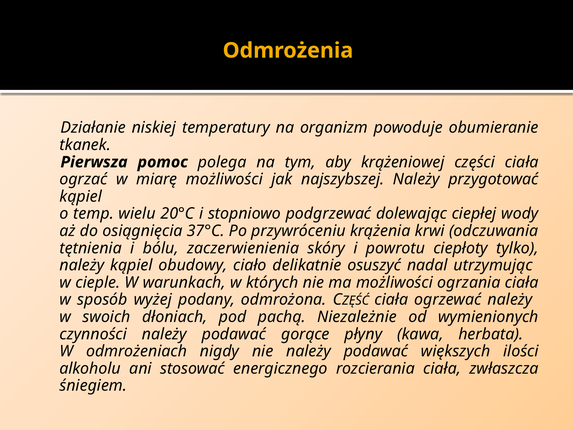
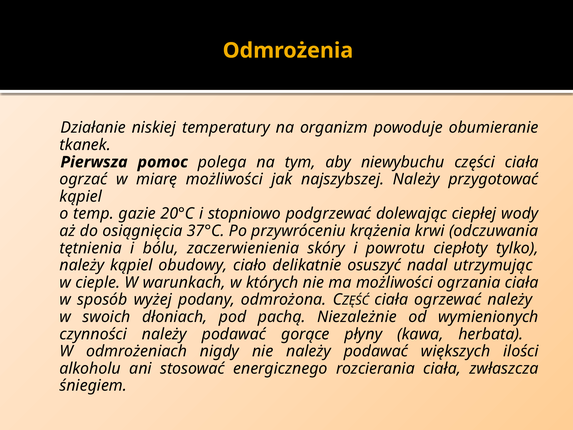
krążeniowej: krążeniowej -> niewybuchu
wielu: wielu -> gazie
